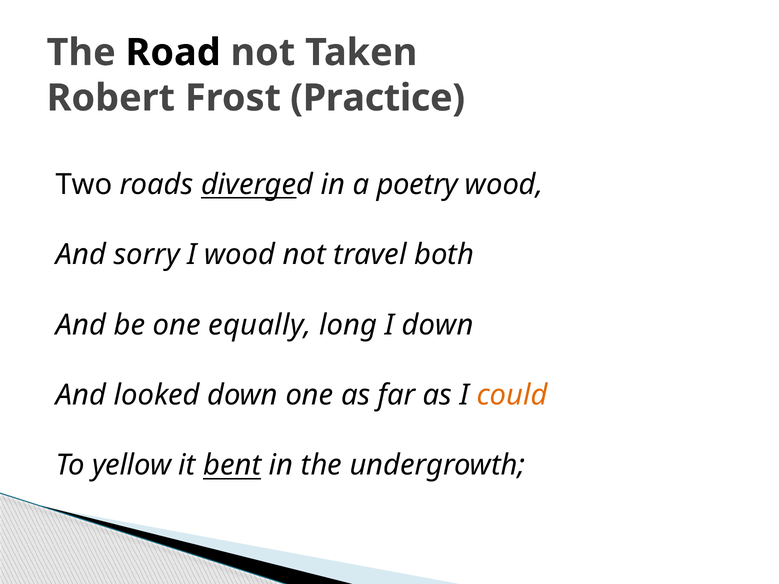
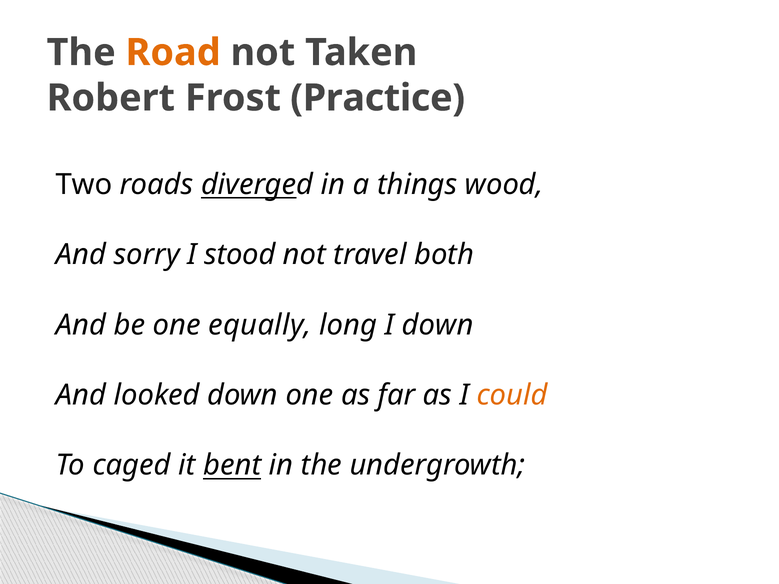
Road colour: black -> orange
poetry: poetry -> things
I wood: wood -> stood
yellow: yellow -> caged
